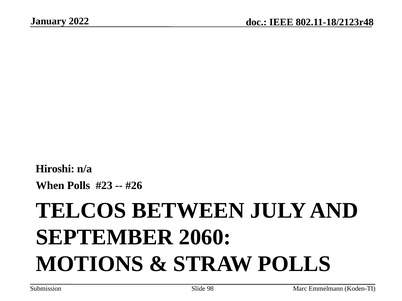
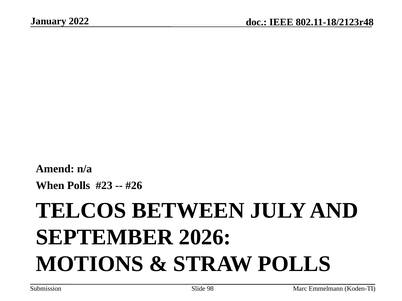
Hiroshi: Hiroshi -> Amend
2060: 2060 -> 2026
